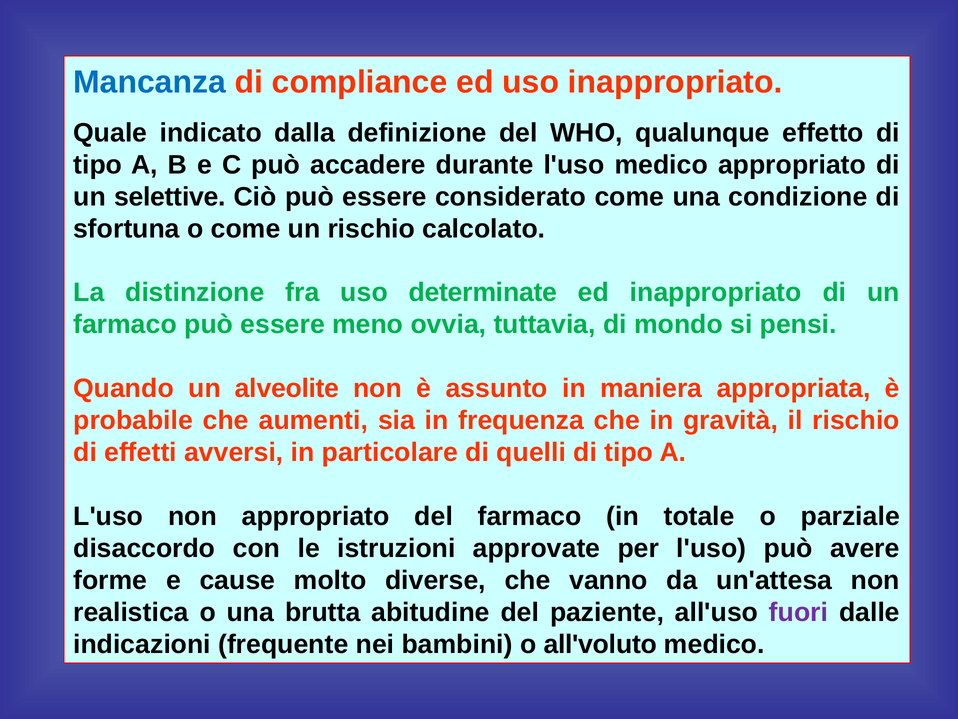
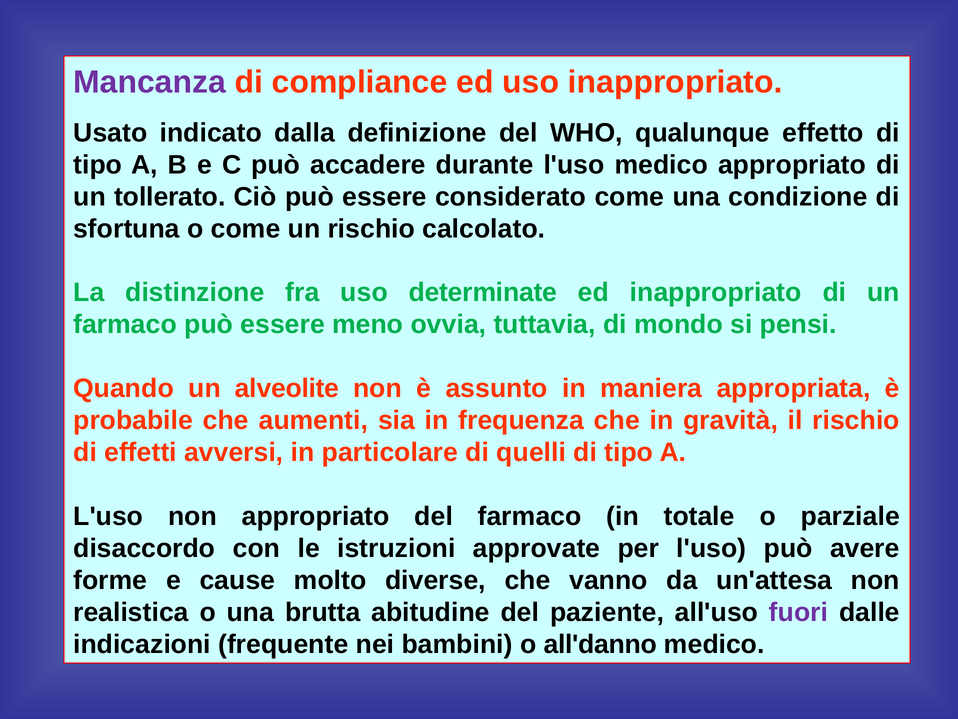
Mancanza colour: blue -> purple
Quale: Quale -> Usato
selettive: selettive -> tollerato
all'voluto: all'voluto -> all'danno
